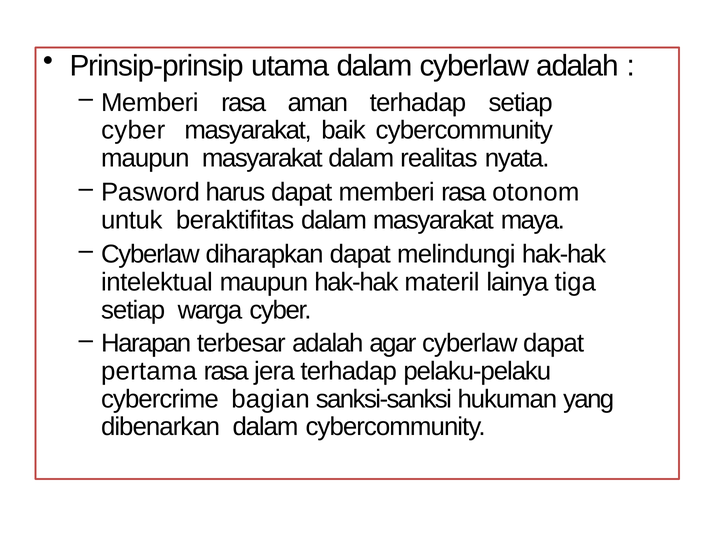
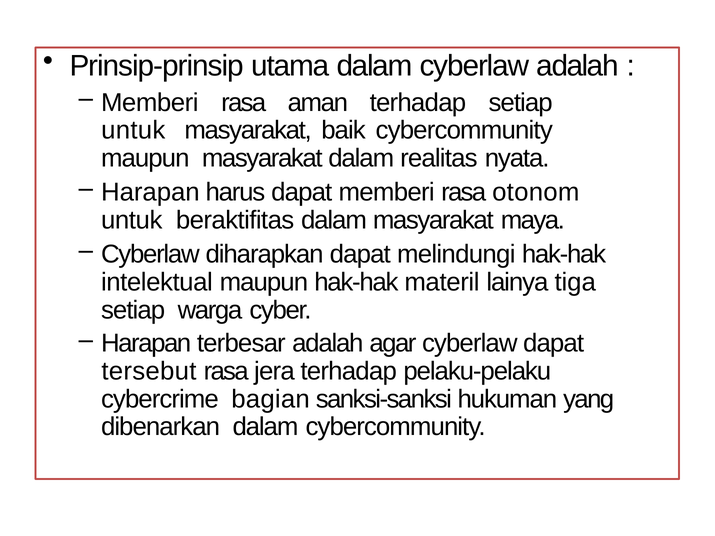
cyber at (133, 131): cyber -> untuk
Pasword at (150, 192): Pasword -> Harapan
pertama: pertama -> tersebut
